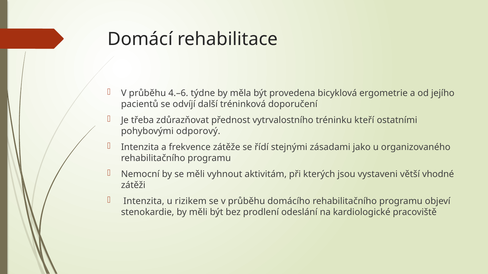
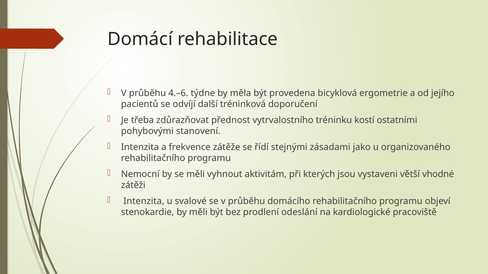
kteří: kteří -> kostí
odporový: odporový -> stanovení
rizikem: rizikem -> svalové
